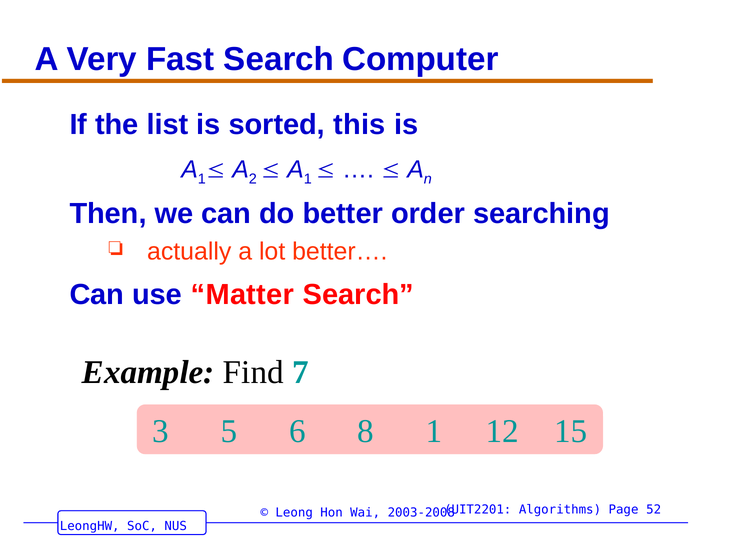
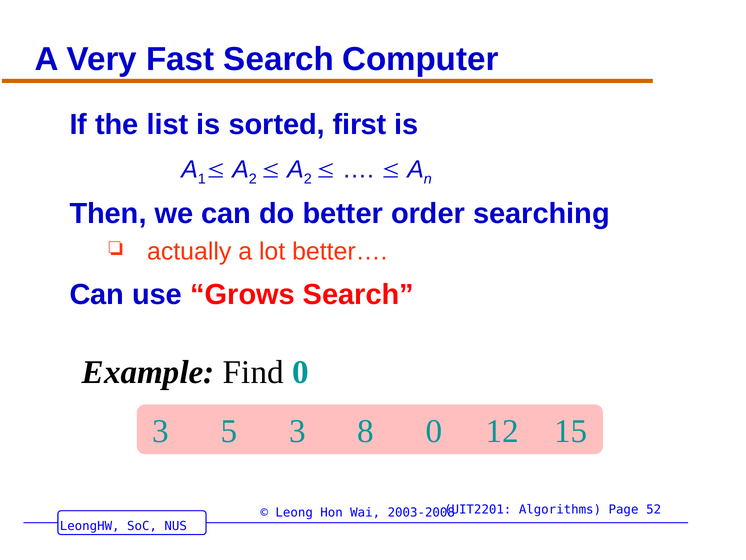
this: this -> first
1 at (308, 179): 1 -> 2
Matter: Matter -> Grows
Find 7: 7 -> 0
5 6: 6 -> 3
8 1: 1 -> 0
